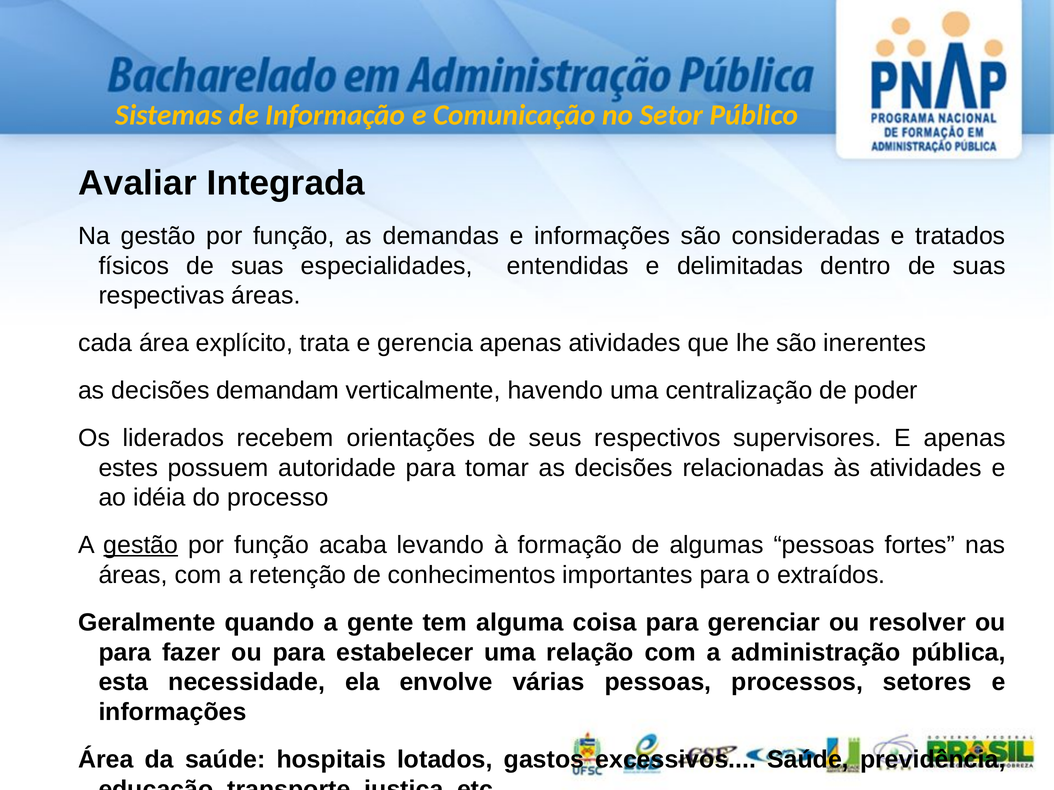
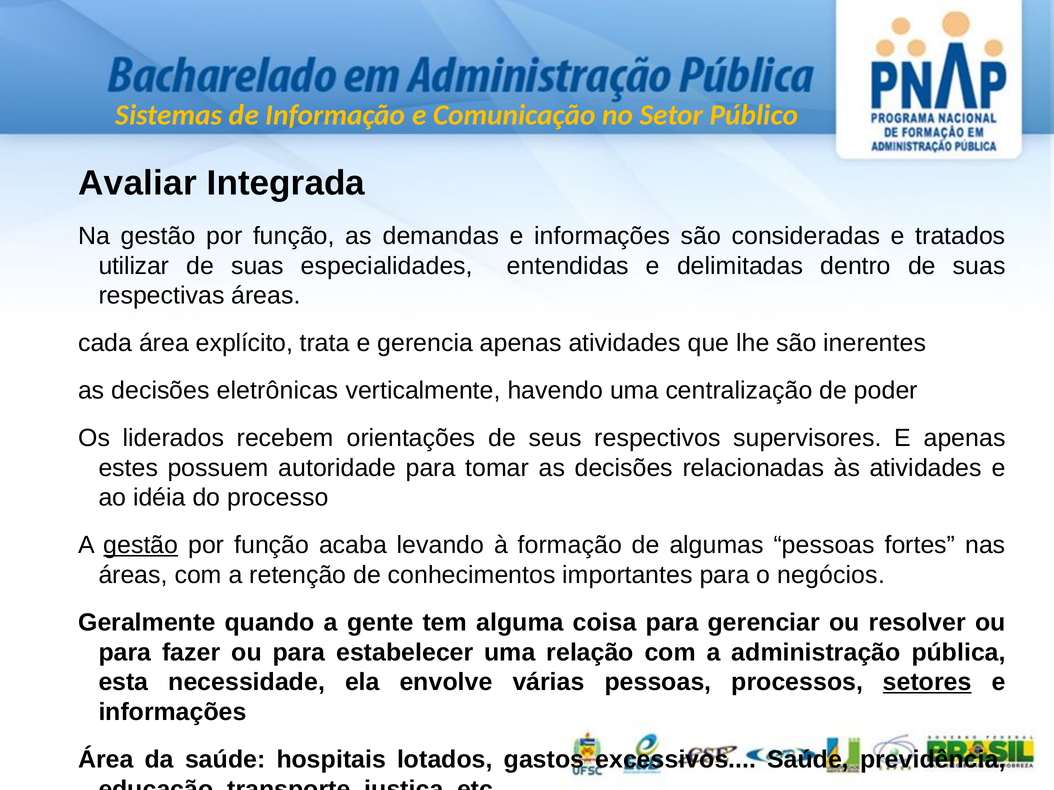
físicos: físicos -> utilizar
demandam: demandam -> eletrônicas
extraídos: extraídos -> negócios
setores underline: none -> present
